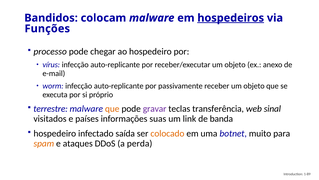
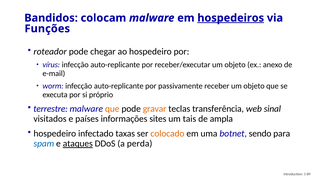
processo: processo -> roteador
gravar colour: purple -> orange
suas: suas -> sites
link: link -> tais
banda: banda -> ampla
saída: saída -> taxas
muito: muito -> sendo
spam colour: orange -> blue
ataques underline: none -> present
